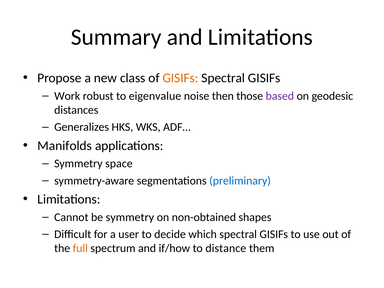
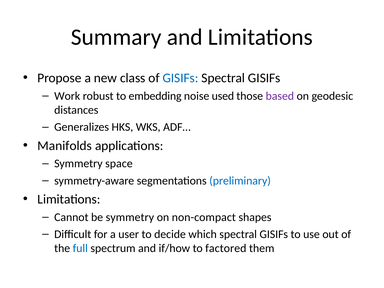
GISIFs at (180, 78) colour: orange -> blue
eigenvalue: eigenvalue -> embedding
then: then -> used
non-obtained: non-obtained -> non-compact
full colour: orange -> blue
distance: distance -> factored
